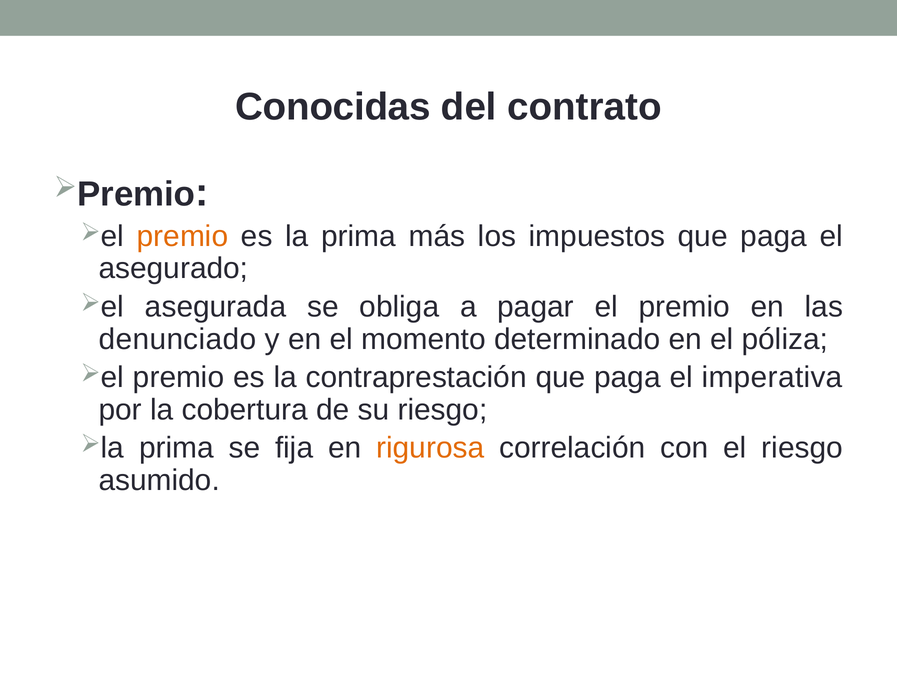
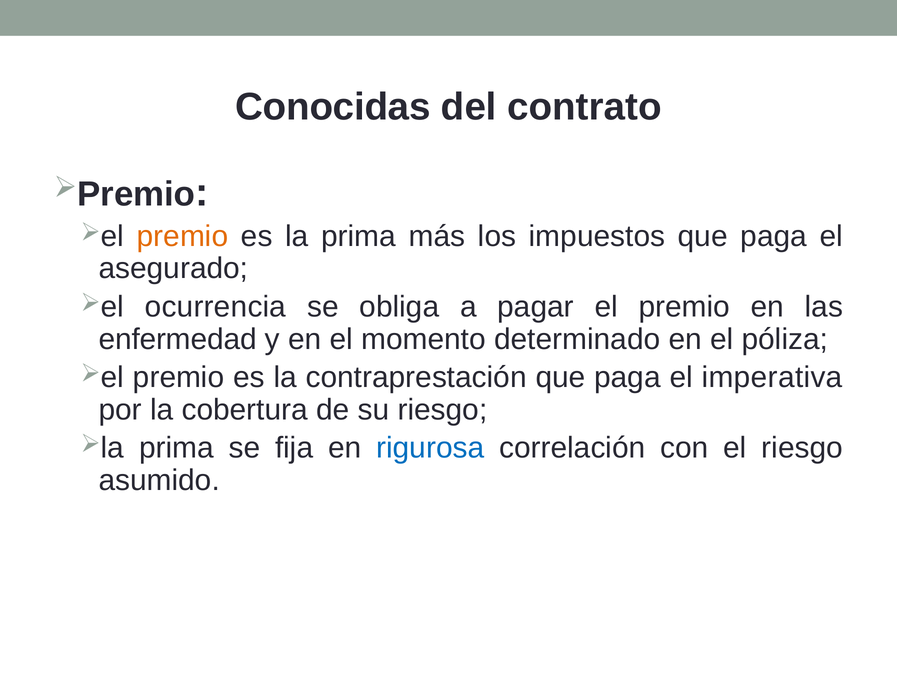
asegurada: asegurada -> ocurrencia
denunciado: denunciado -> enfermedad
rigurosa colour: orange -> blue
